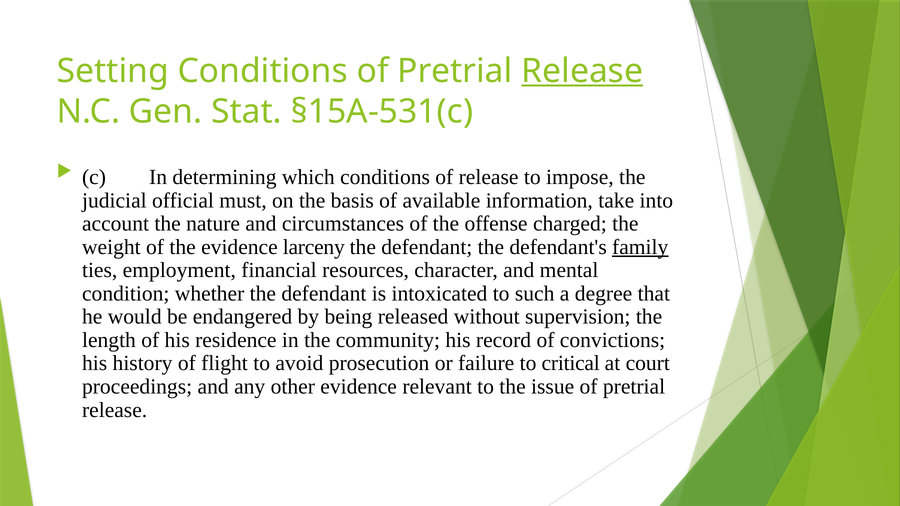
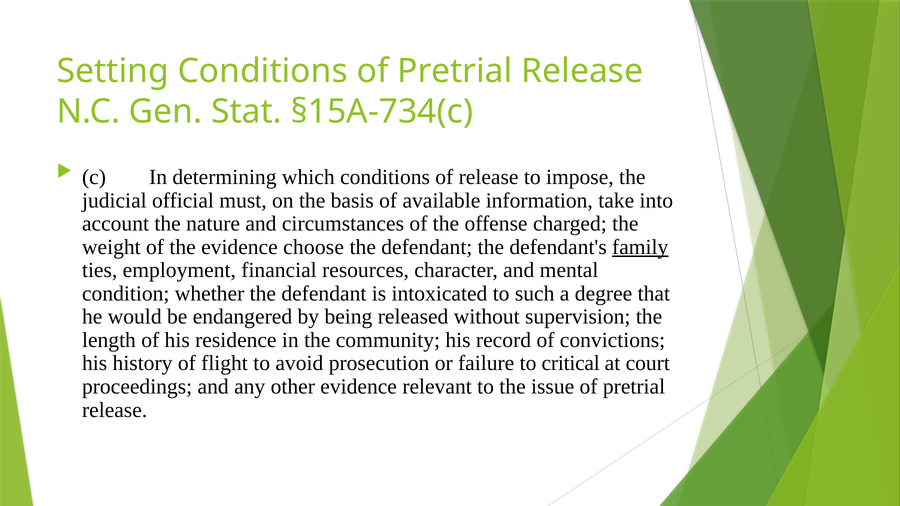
Release at (582, 71) underline: present -> none
§15A-531(c: §15A-531(c -> §15A-734(c
larceny: larceny -> choose
